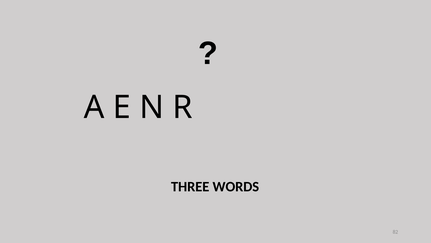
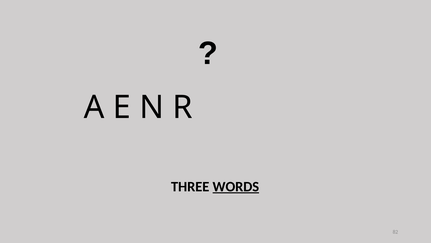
WORDS underline: none -> present
